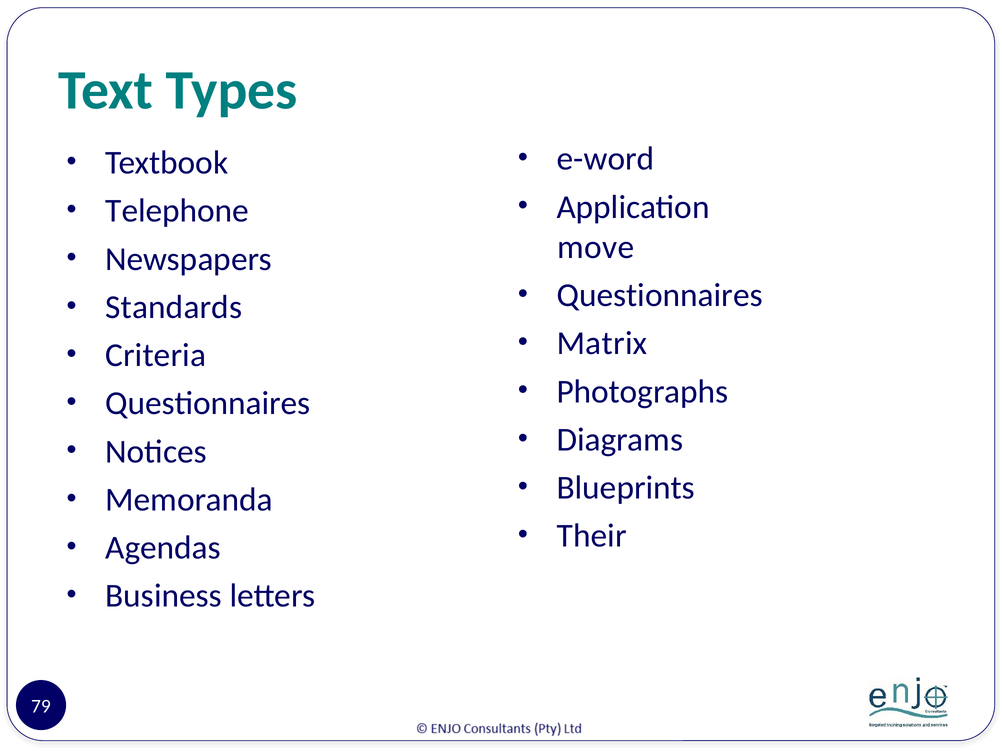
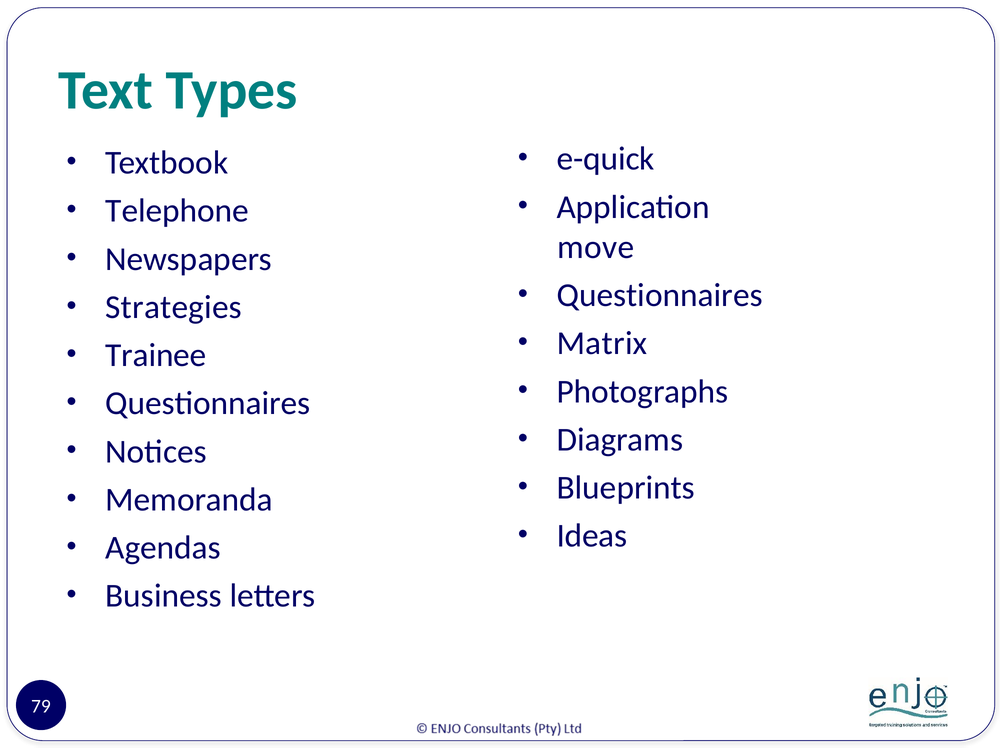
e-word: e-word -> e-quick
Standards: Standards -> Strategies
Criteria: Criteria -> Trainee
Their: Their -> Ideas
